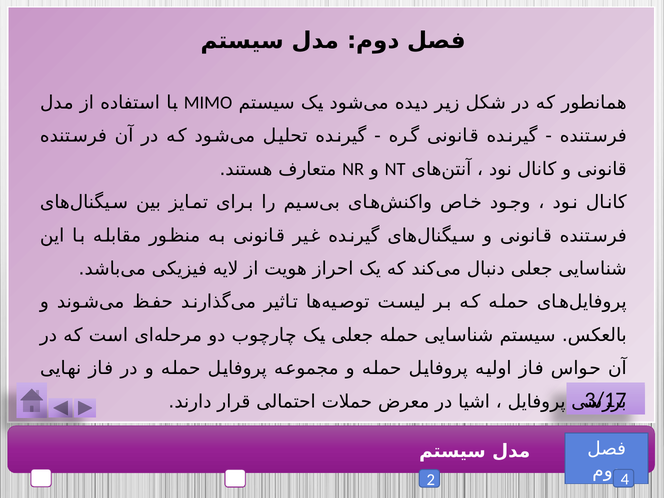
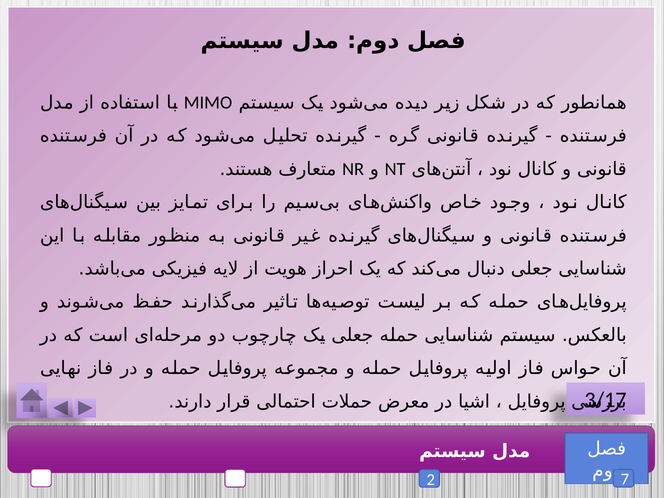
4: 4 -> 7
